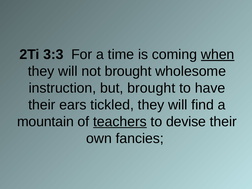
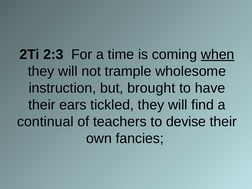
3:3: 3:3 -> 2:3
not brought: brought -> trample
mountain: mountain -> continual
teachers underline: present -> none
